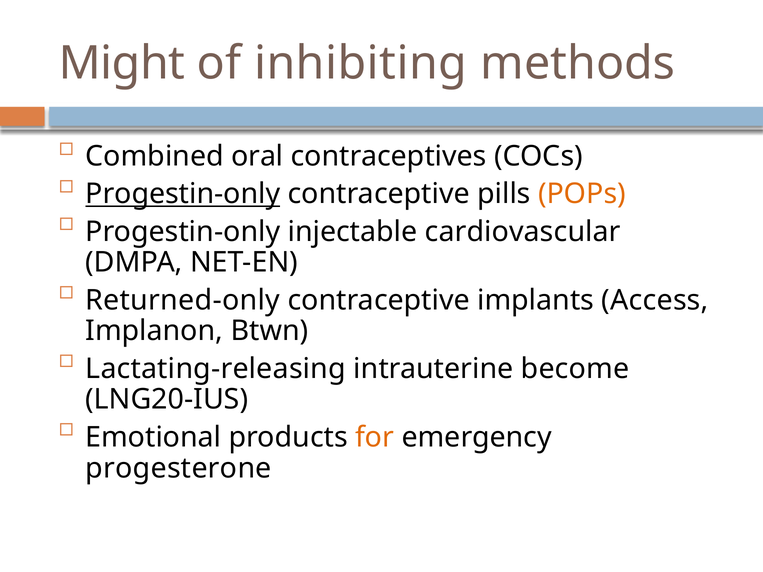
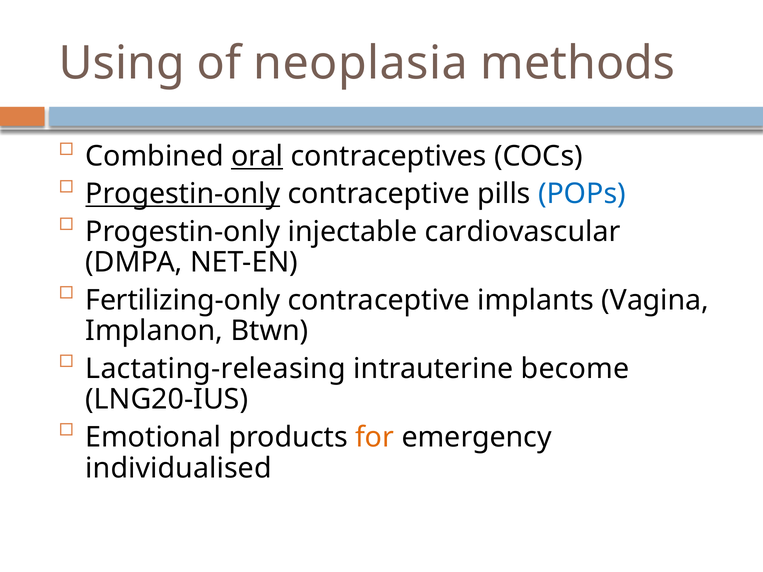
Might: Might -> Using
inhibiting: inhibiting -> neoplasia
oral underline: none -> present
POPs colour: orange -> blue
Returned-only: Returned-only -> Fertilizing-only
Access: Access -> Vagina
progesterone: progesterone -> individualised
